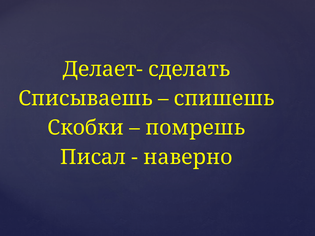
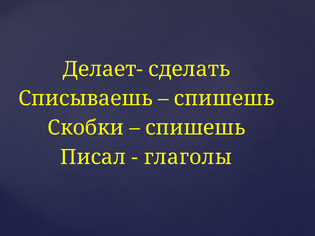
помрешь at (195, 128): помрешь -> спишешь
наверно: наверно -> глаголы
